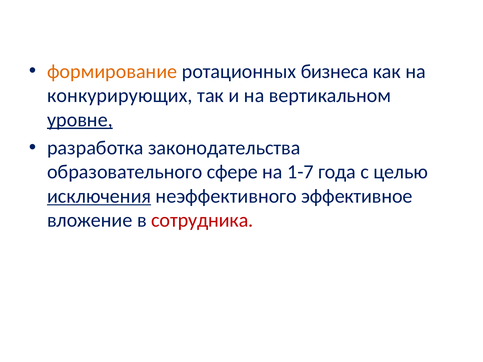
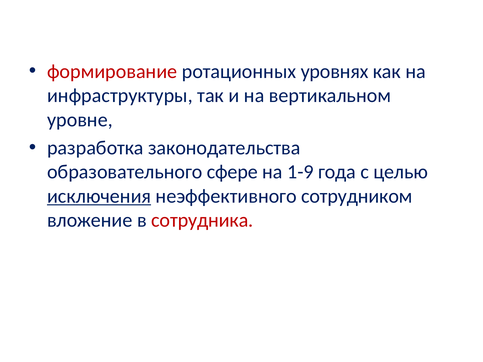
формирование colour: orange -> red
бизнеса: бизнеса -> уровнях
конкурирующих: конкурирующих -> инфраструктуры
уровне underline: present -> none
1-7: 1-7 -> 1-9
эффективное: эффективное -> сотрудником
